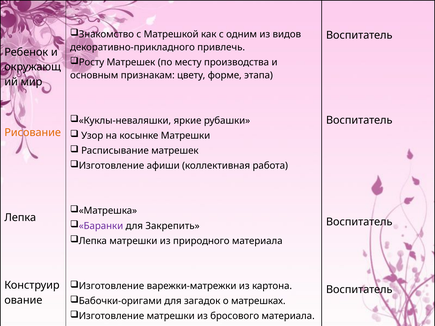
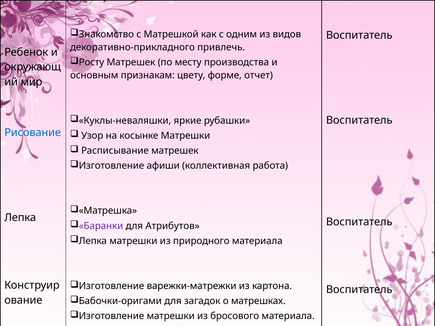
этапа: этапа -> отчет
Рисование colour: orange -> blue
Закрепить: Закрепить -> Атрибутов
